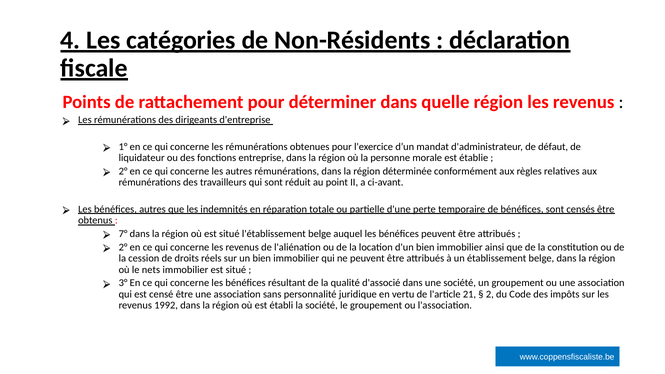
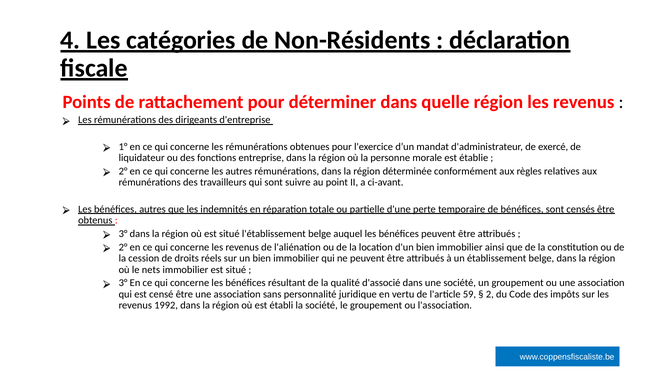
défaut: défaut -> exercé
réduit: réduit -> suivre
7° at (123, 234): 7° -> 3°
21: 21 -> 59
